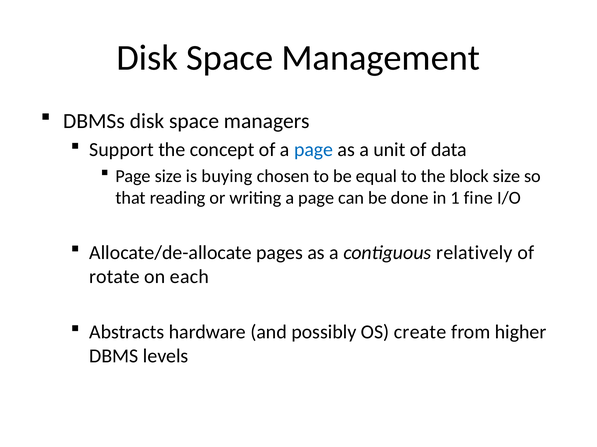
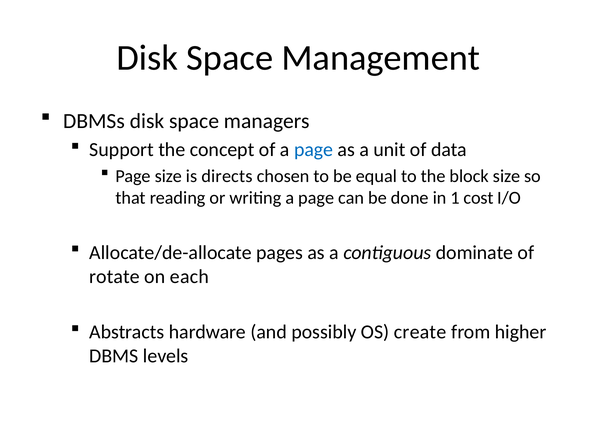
buying: buying -> directs
fine: fine -> cost
relatively: relatively -> dominate
